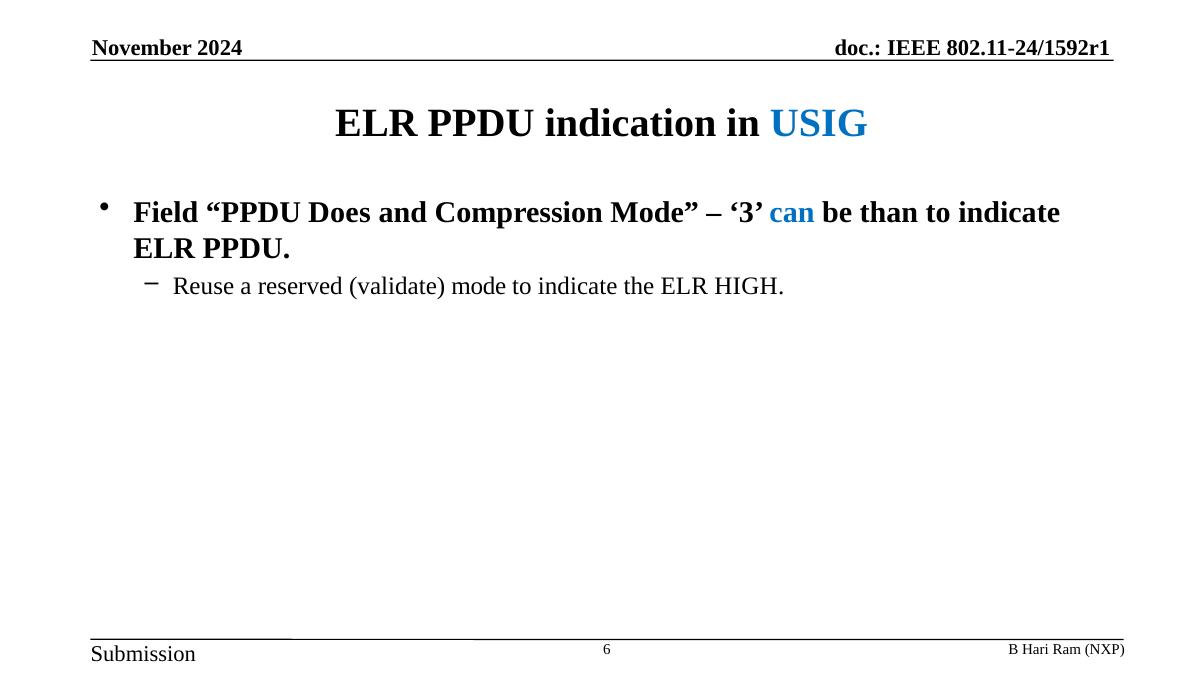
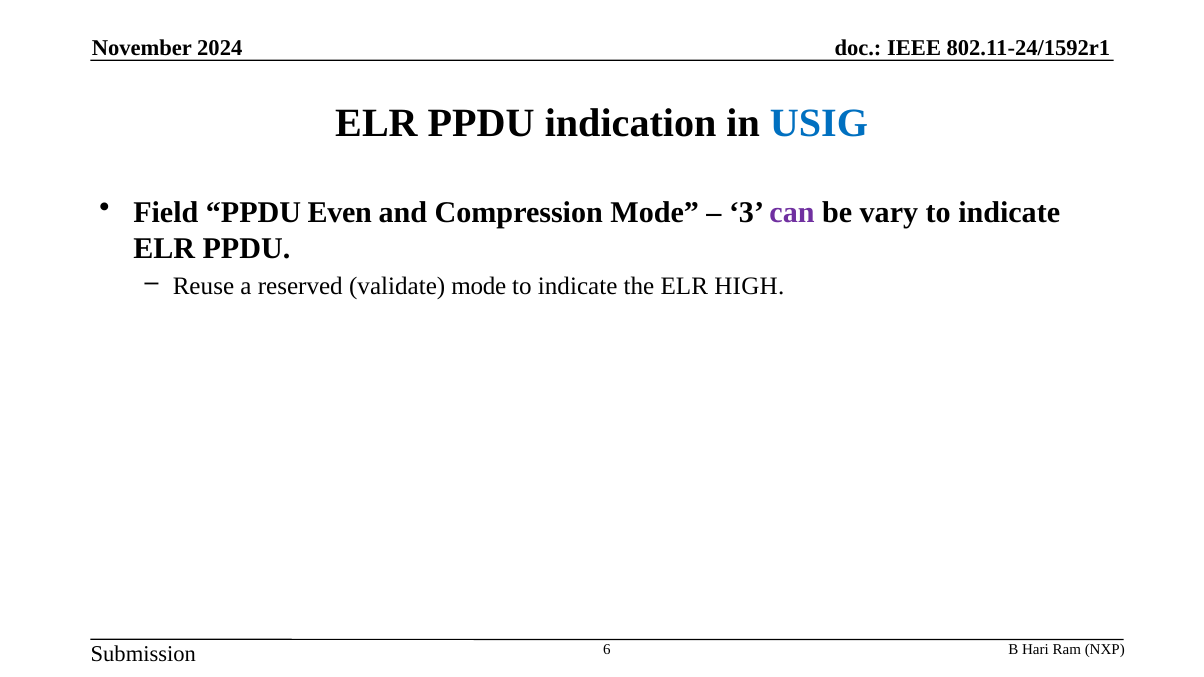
Does: Does -> Even
can colour: blue -> purple
than: than -> vary
